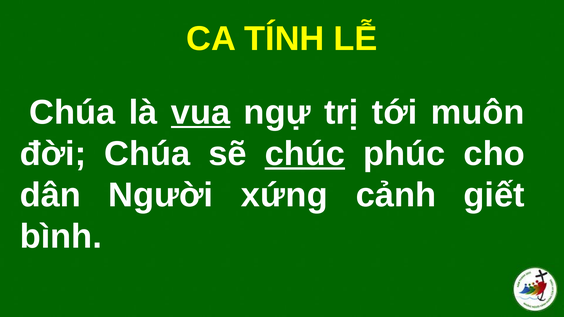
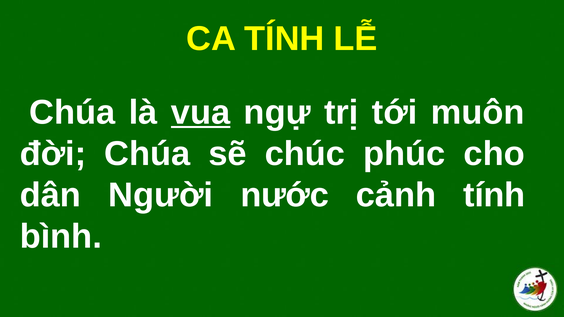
chúc underline: present -> none
xứng: xứng -> nước
cảnh giết: giết -> tính
